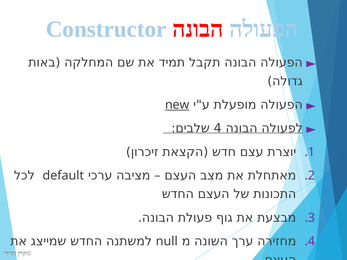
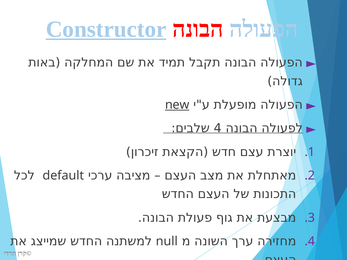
Constructor underline: none -> present
